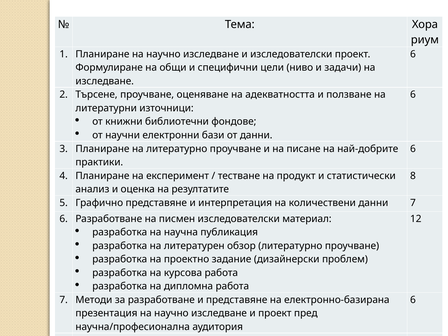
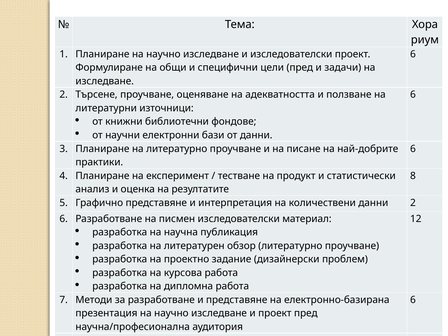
цели ниво: ниво -> пред
данни 7: 7 -> 2
